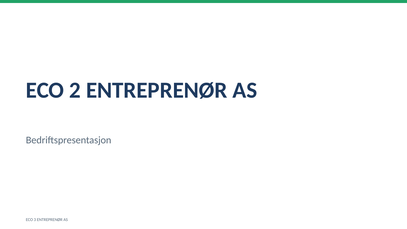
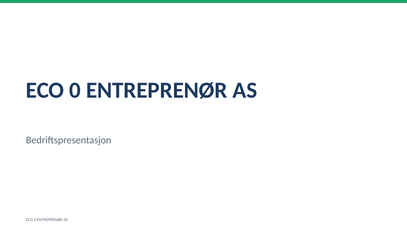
2: 2 -> 0
